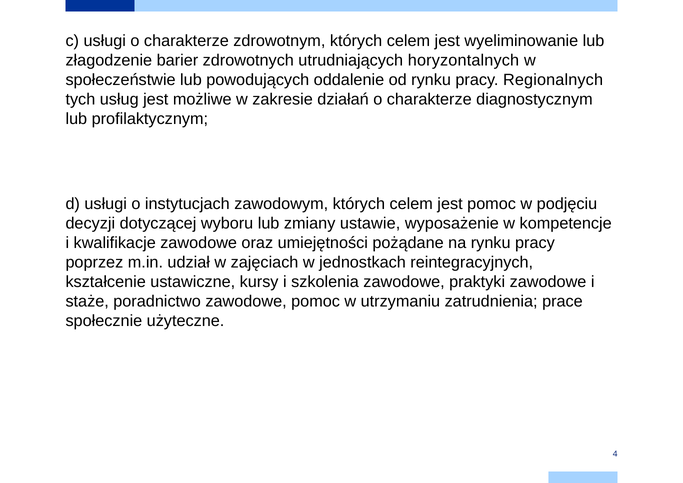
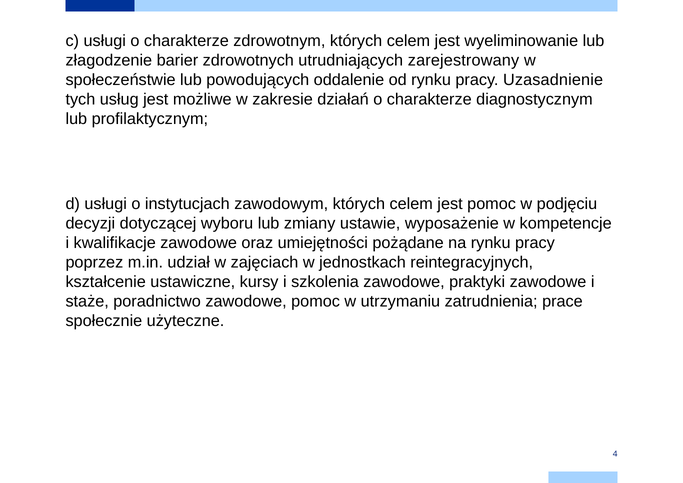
horyzontalnych: horyzontalnych -> zarejestrowany
Regionalnych: Regionalnych -> Uzasadnienie
